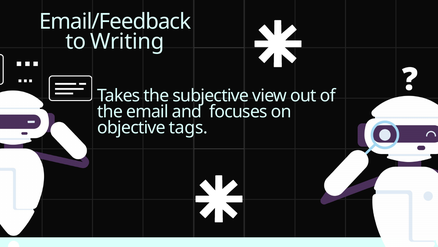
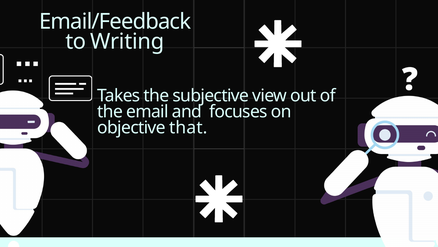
tags: tags -> that
